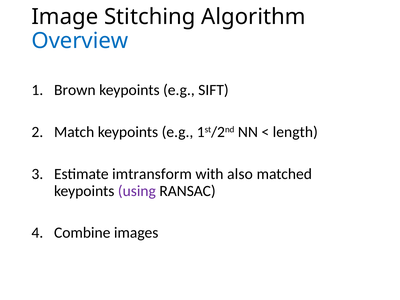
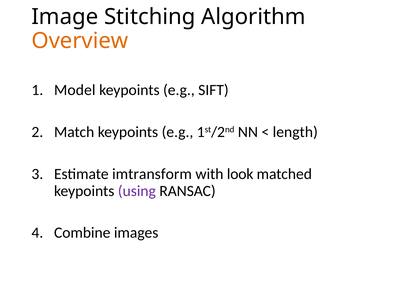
Overview colour: blue -> orange
Brown: Brown -> Model
also: also -> look
